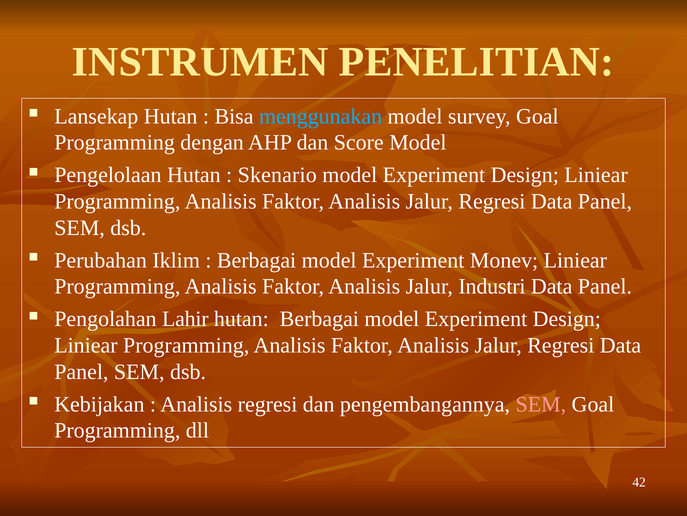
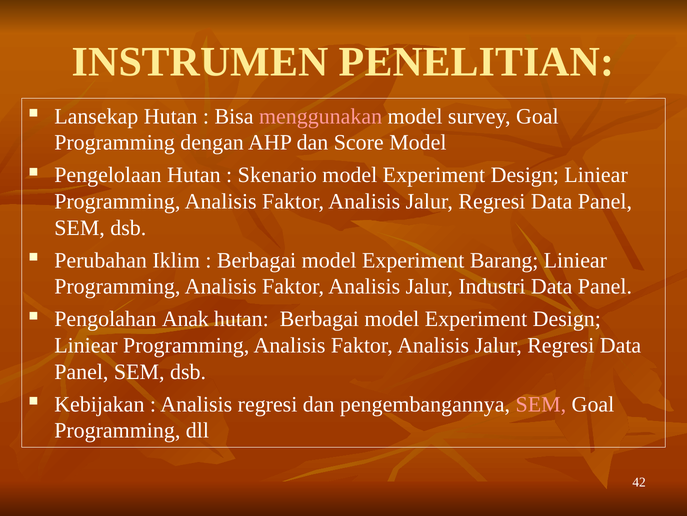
menggunakan colour: light blue -> pink
Monev: Monev -> Barang
Lahir: Lahir -> Anak
